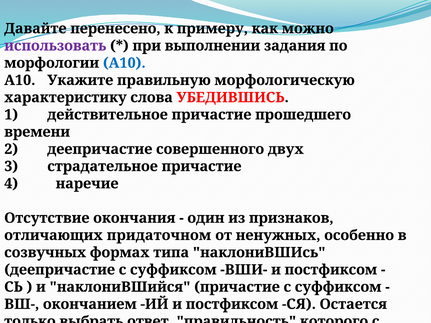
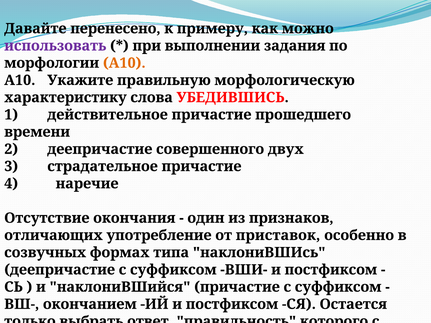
А10 at (124, 63) colour: blue -> orange
придаточном: придаточном -> употребление
ненужных: ненужных -> приставок
